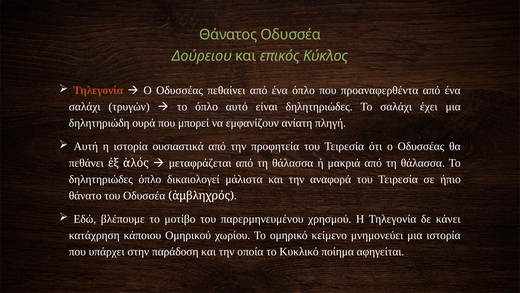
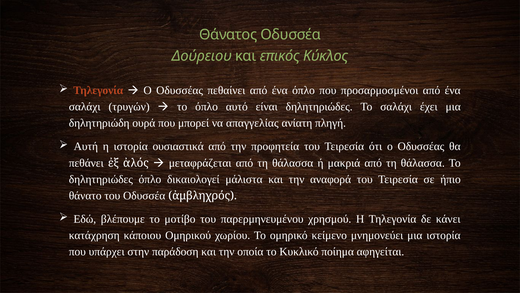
προαναφερθέντα: προαναφερθέντα -> προσαρμοσμένοι
εμφανίζουν: εμφανίζουν -> απαγγελίας
